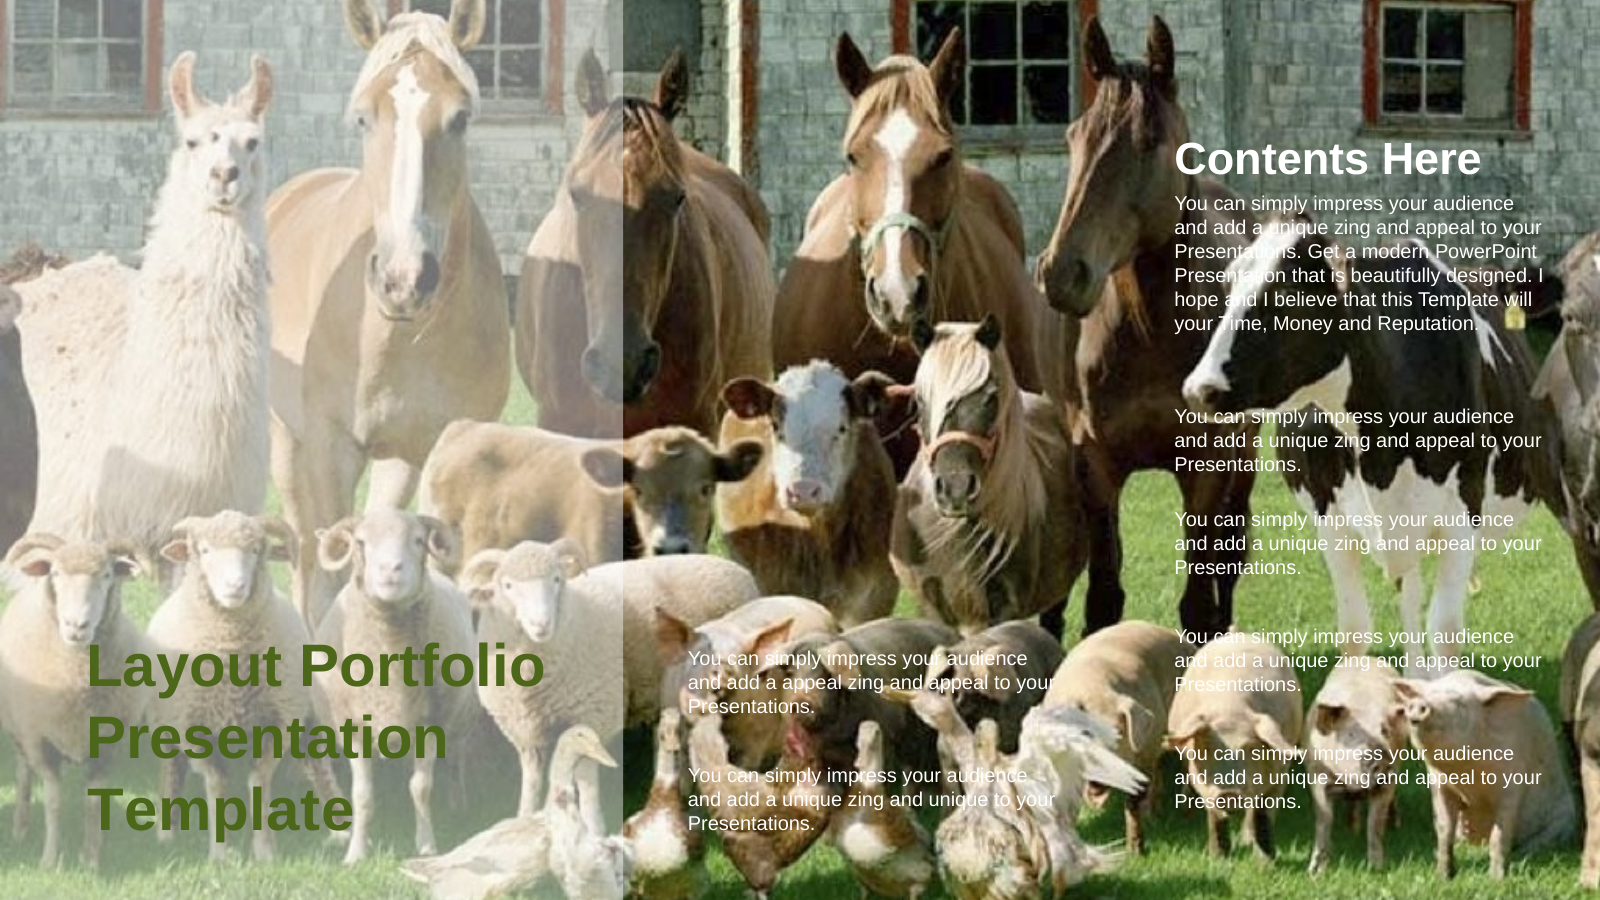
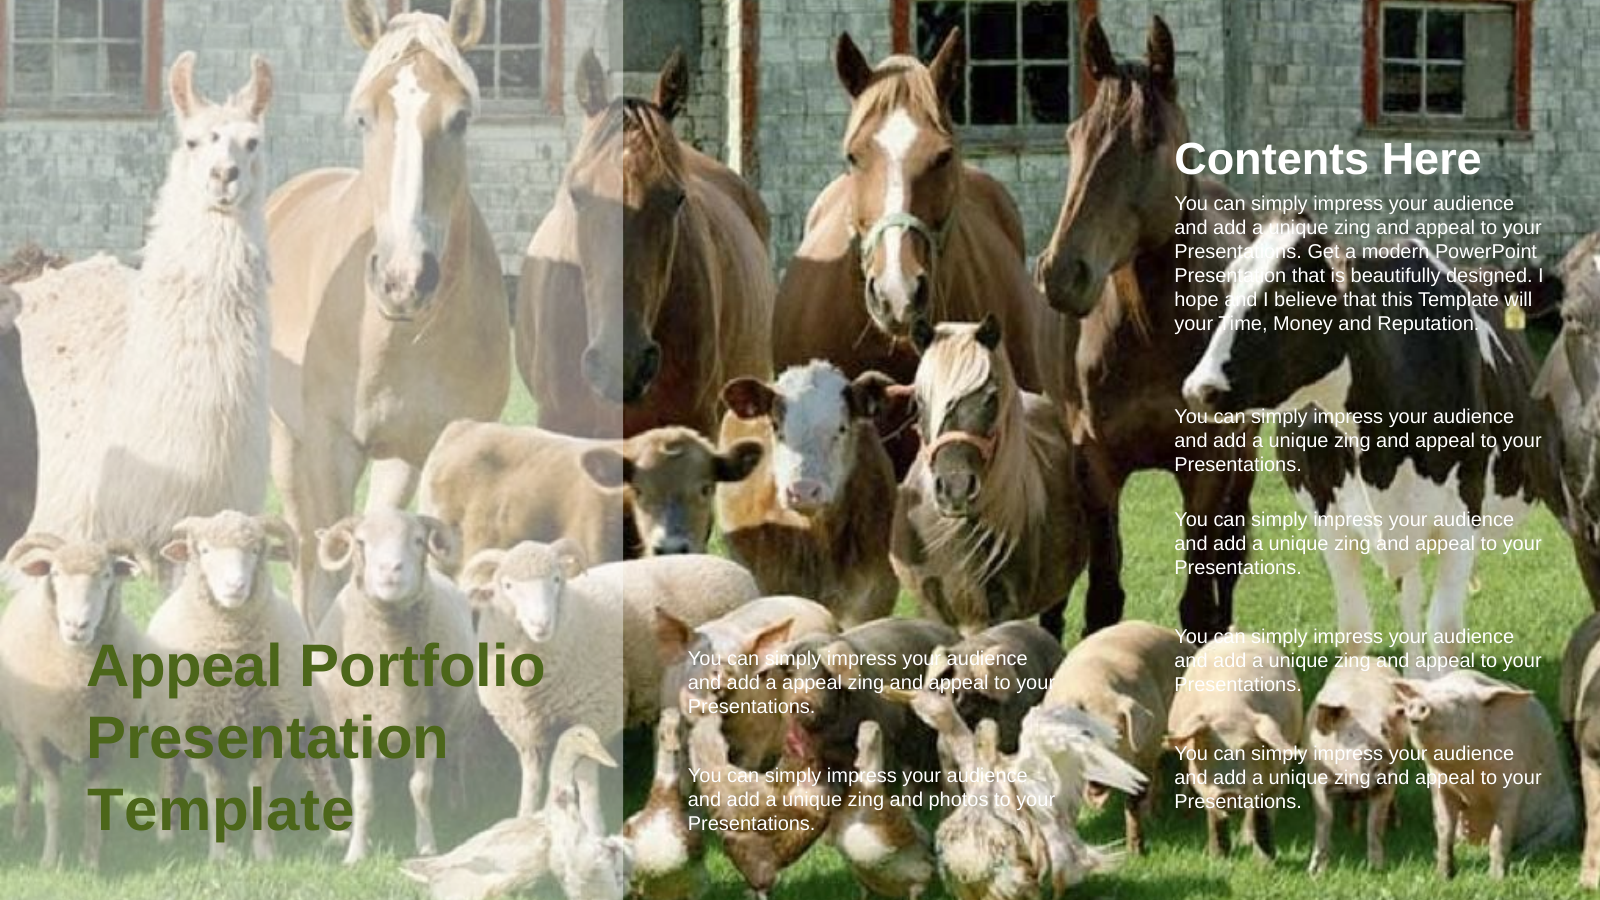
Layout at (185, 667): Layout -> Appeal
and unique: unique -> photos
